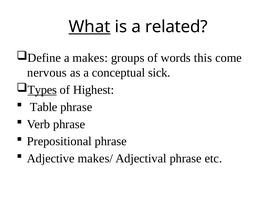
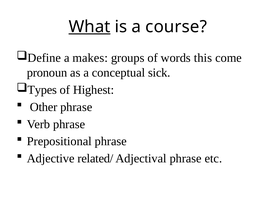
related: related -> course
nervous: nervous -> pronoun
Types underline: present -> none
Table: Table -> Other
makes/: makes/ -> related/
